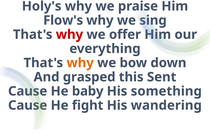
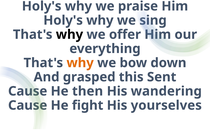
Flow's at (63, 20): Flow's -> Holy's
why at (69, 34) colour: red -> black
baby: baby -> then
something: something -> wandering
wandering: wandering -> yourselves
